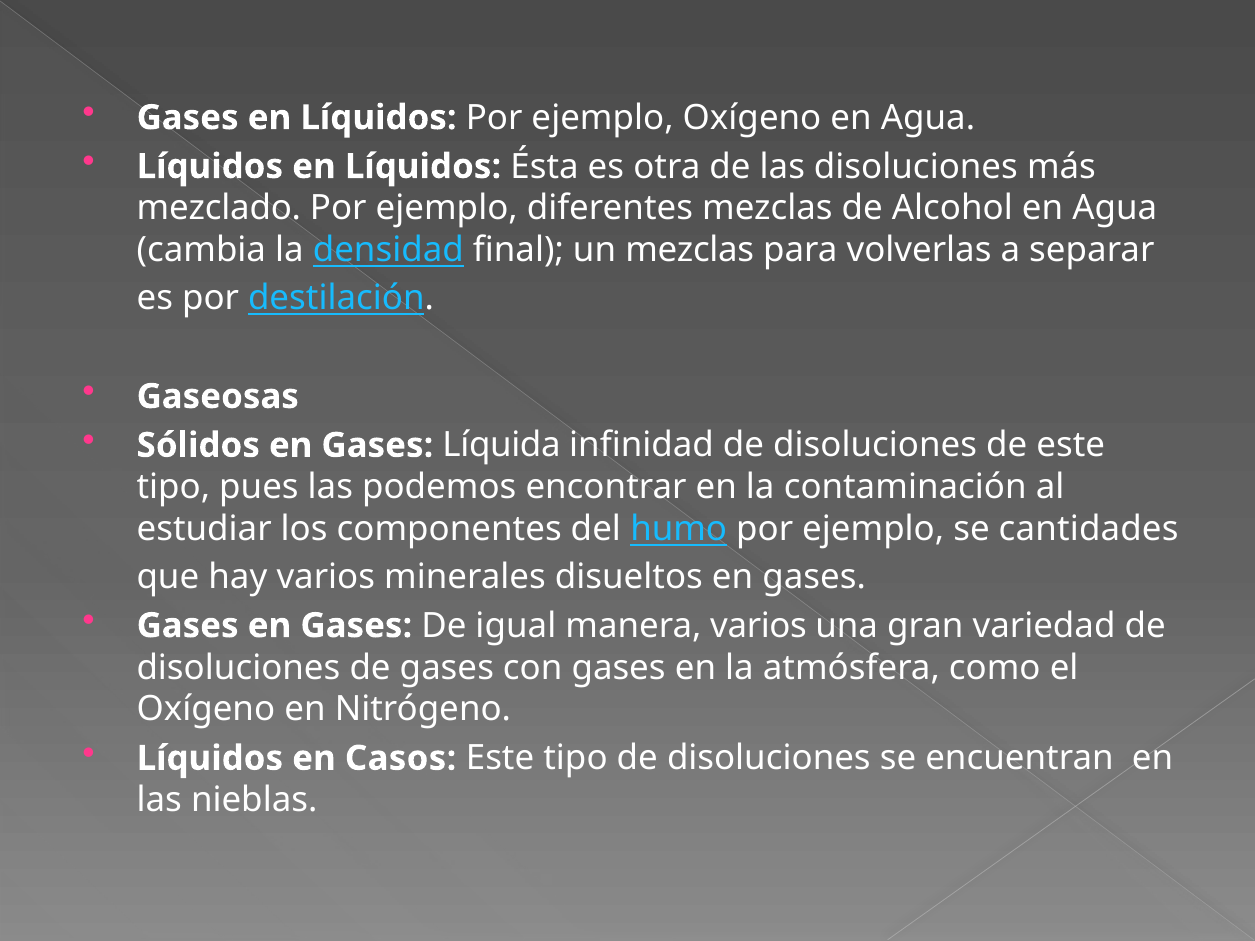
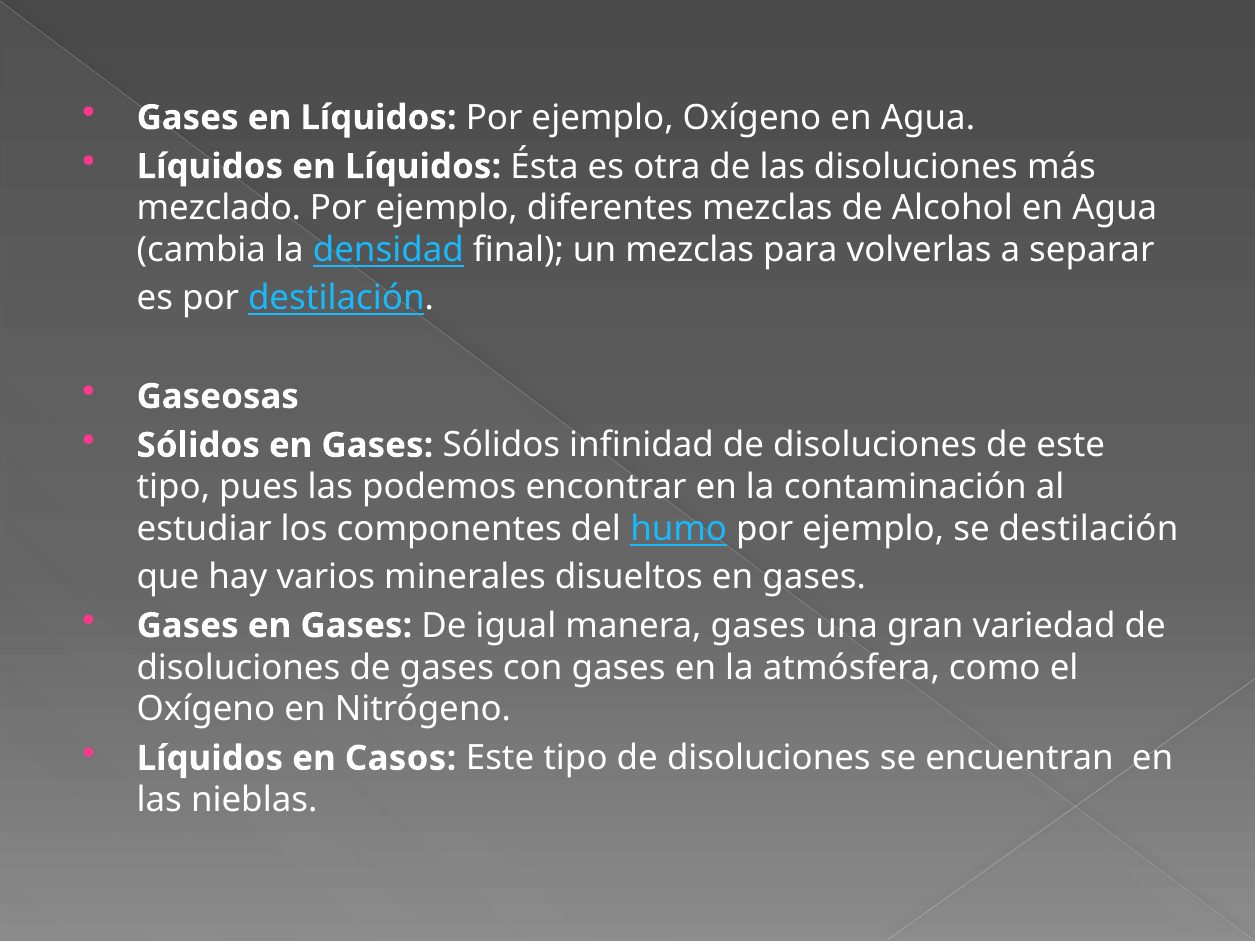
Gases Líquida: Líquida -> Sólidos
se cantidades: cantidades -> destilación
manera varios: varios -> gases
